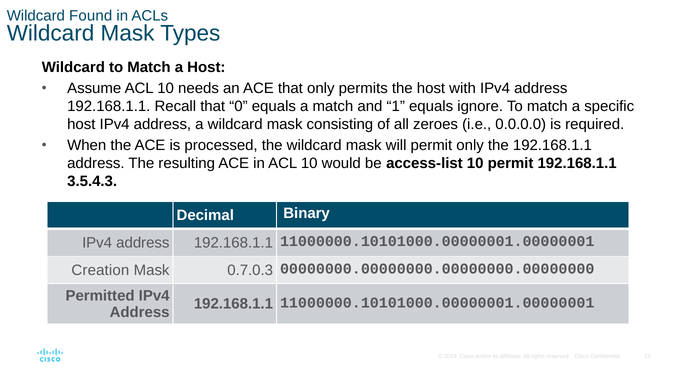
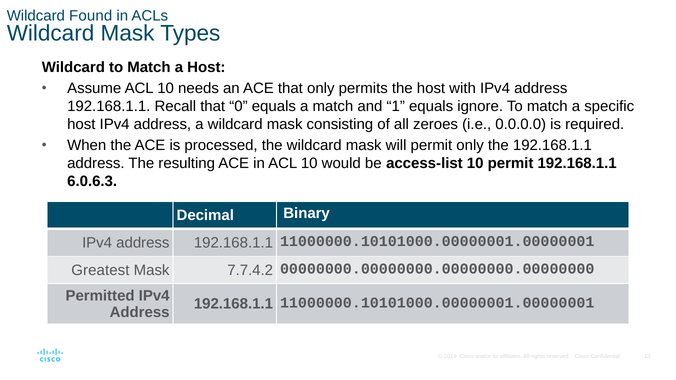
3.5.4.3: 3.5.4.3 -> 6.0.6.3
Creation: Creation -> Greatest
0.7.0.3: 0.7.0.3 -> 7.7.4.2
